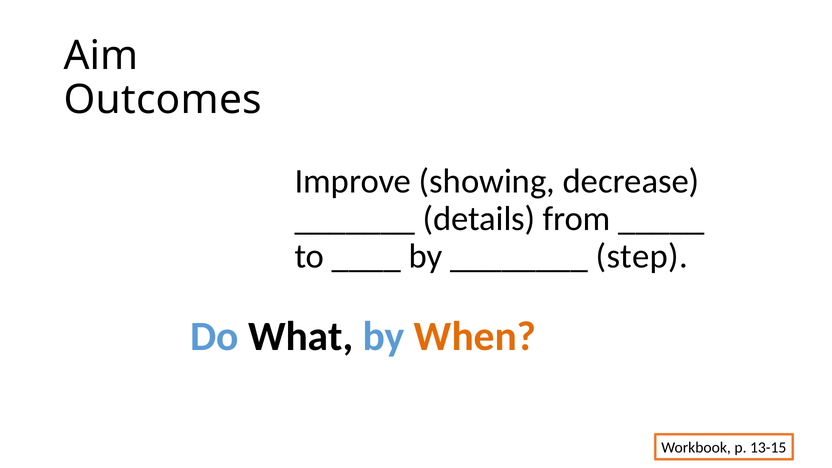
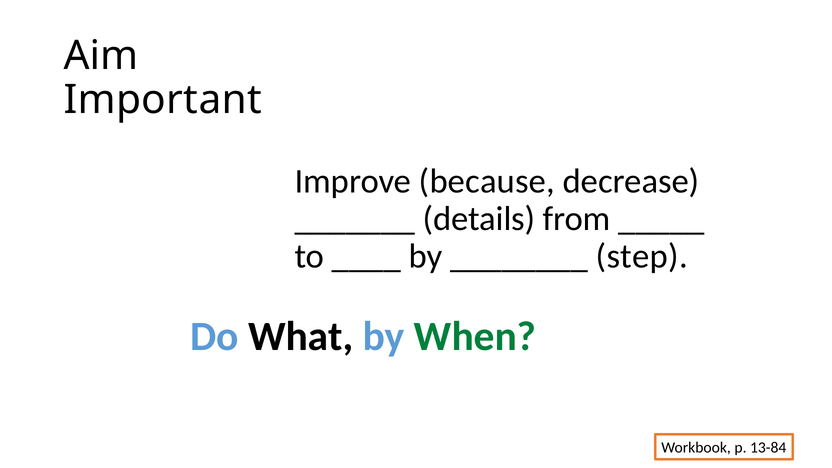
Outcomes: Outcomes -> Important
showing: showing -> because
When colour: orange -> green
13-15: 13-15 -> 13-84
